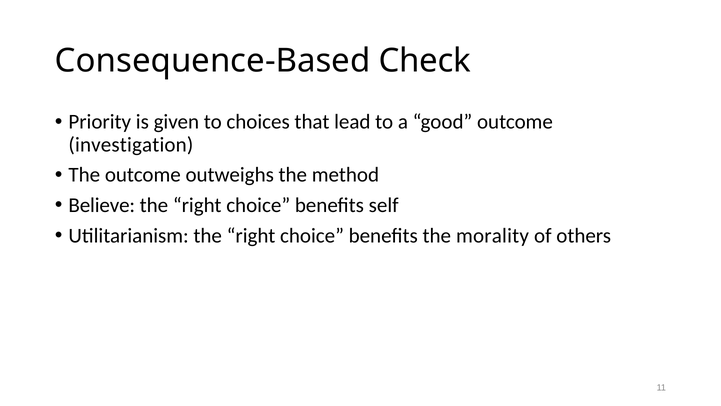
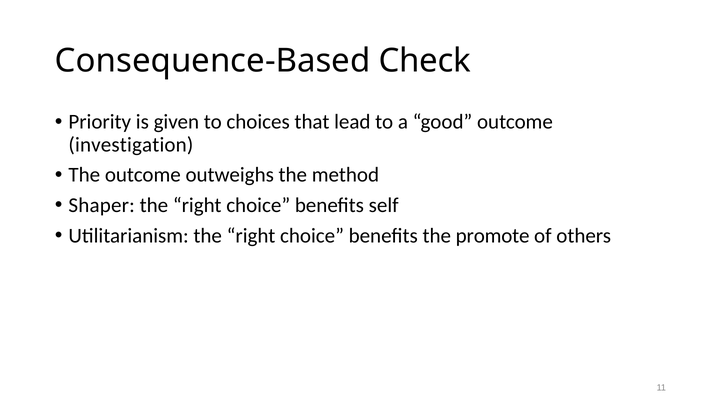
Believe: Believe -> Shaper
morality: morality -> promote
